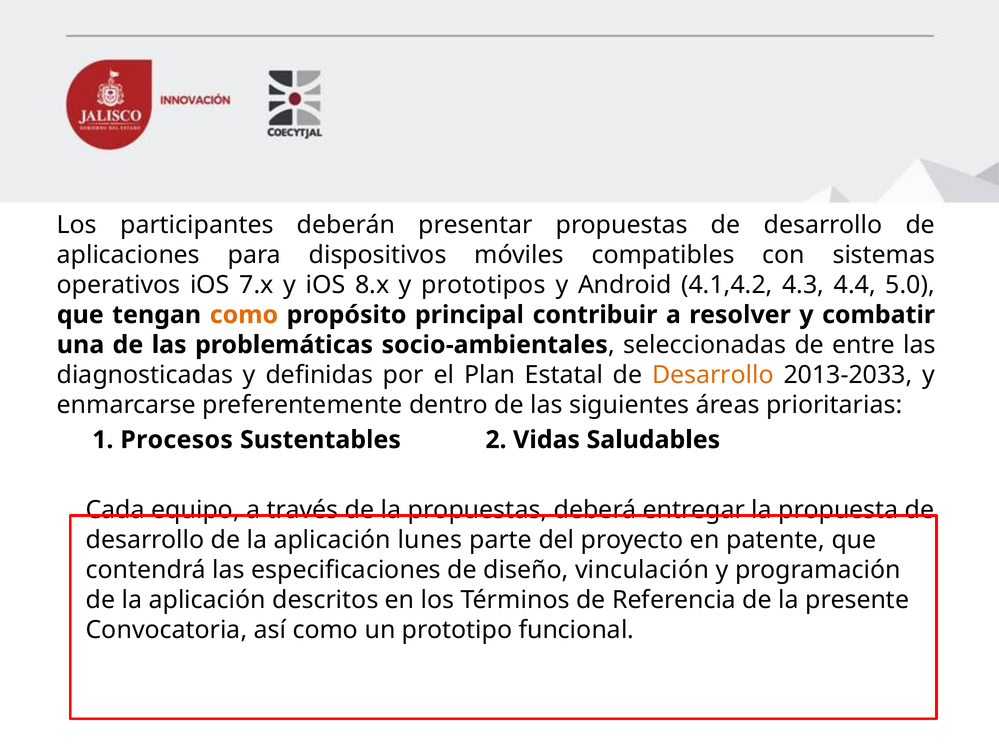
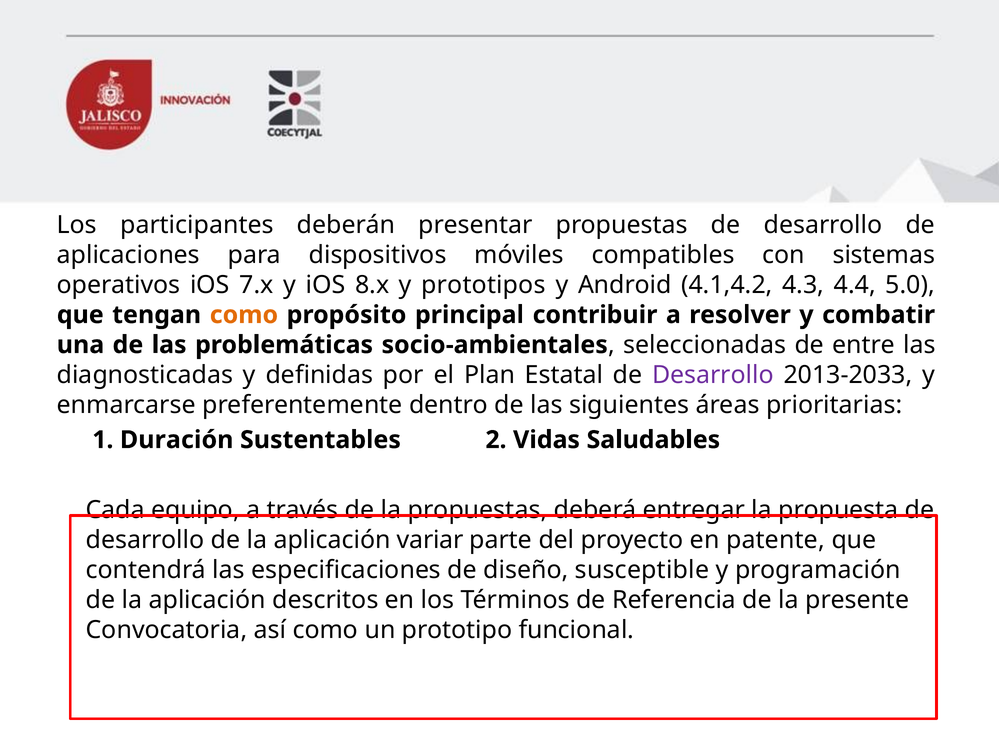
Desarrollo at (713, 374) colour: orange -> purple
Procesos: Procesos -> Duración
lunes: lunes -> variar
vinculación: vinculación -> susceptible
